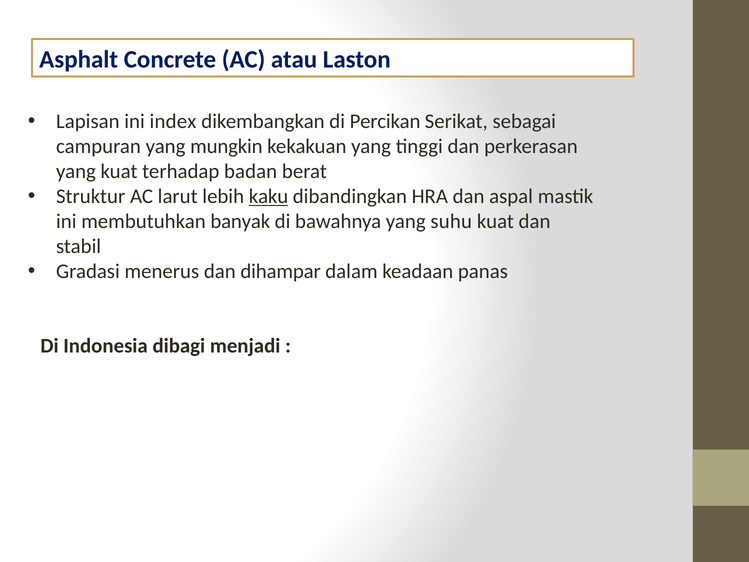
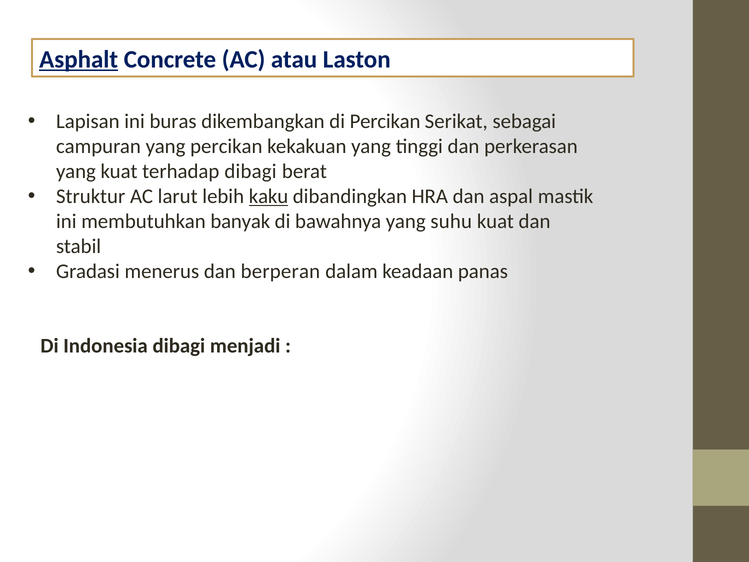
Asphalt underline: none -> present
index: index -> buras
yang mungkin: mungkin -> percikan
terhadap badan: badan -> dibagi
dihampar: dihampar -> berperan
